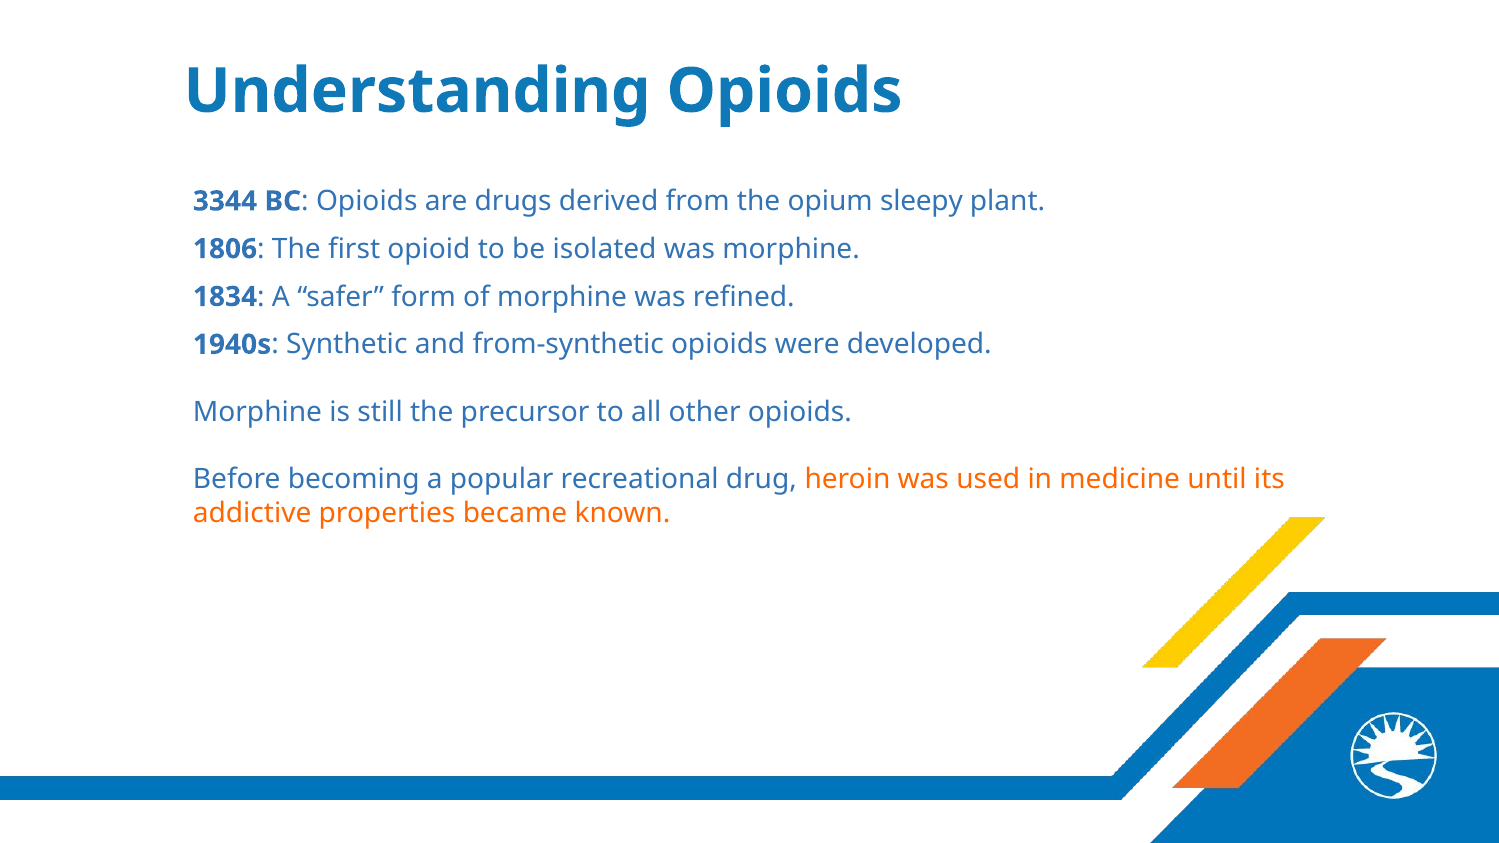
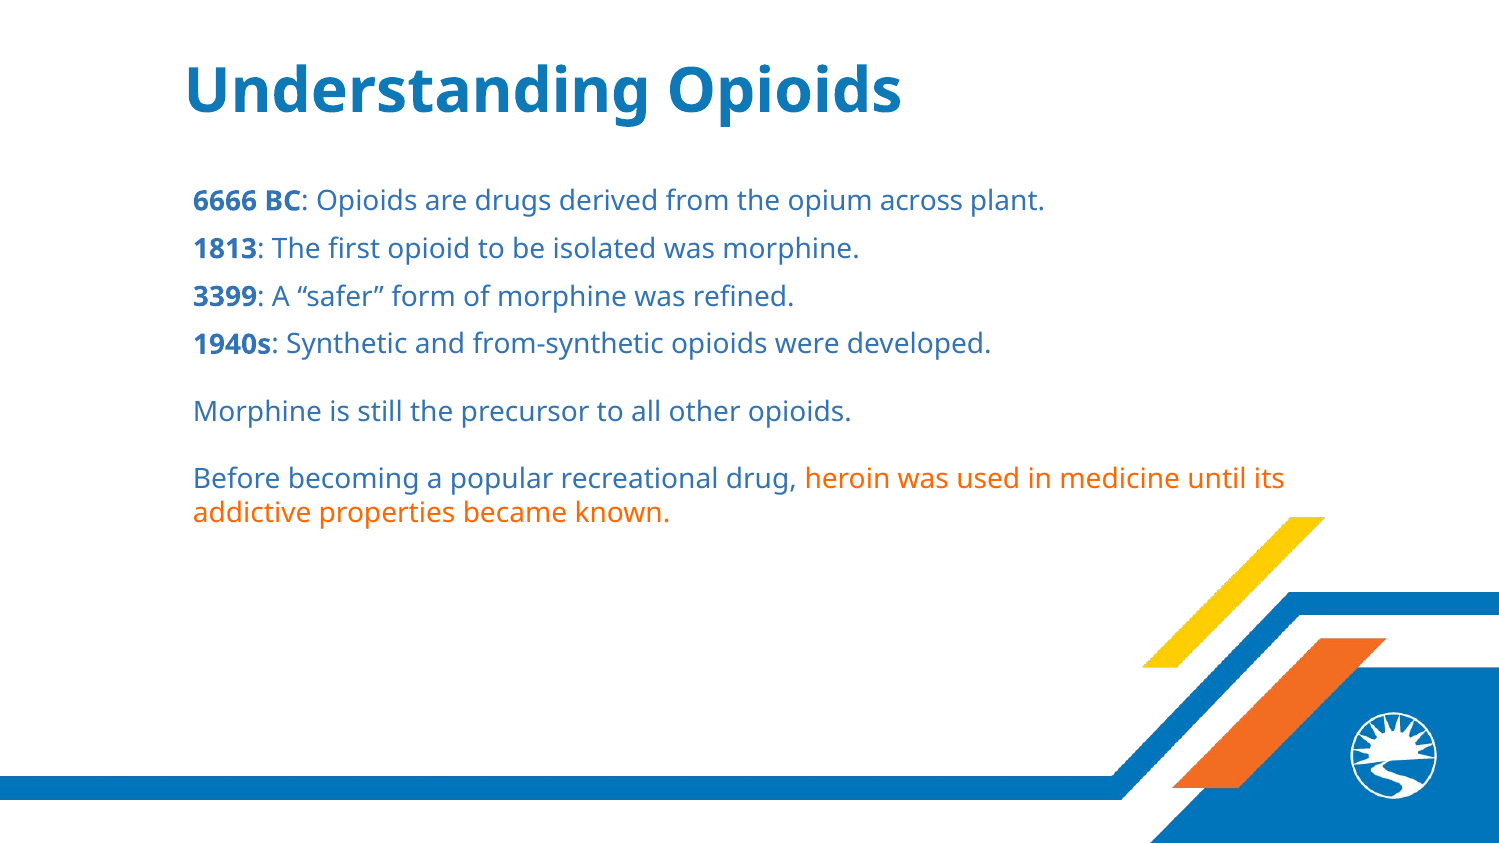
3344: 3344 -> 6666
sleepy: sleepy -> across
1806: 1806 -> 1813
1834: 1834 -> 3399
